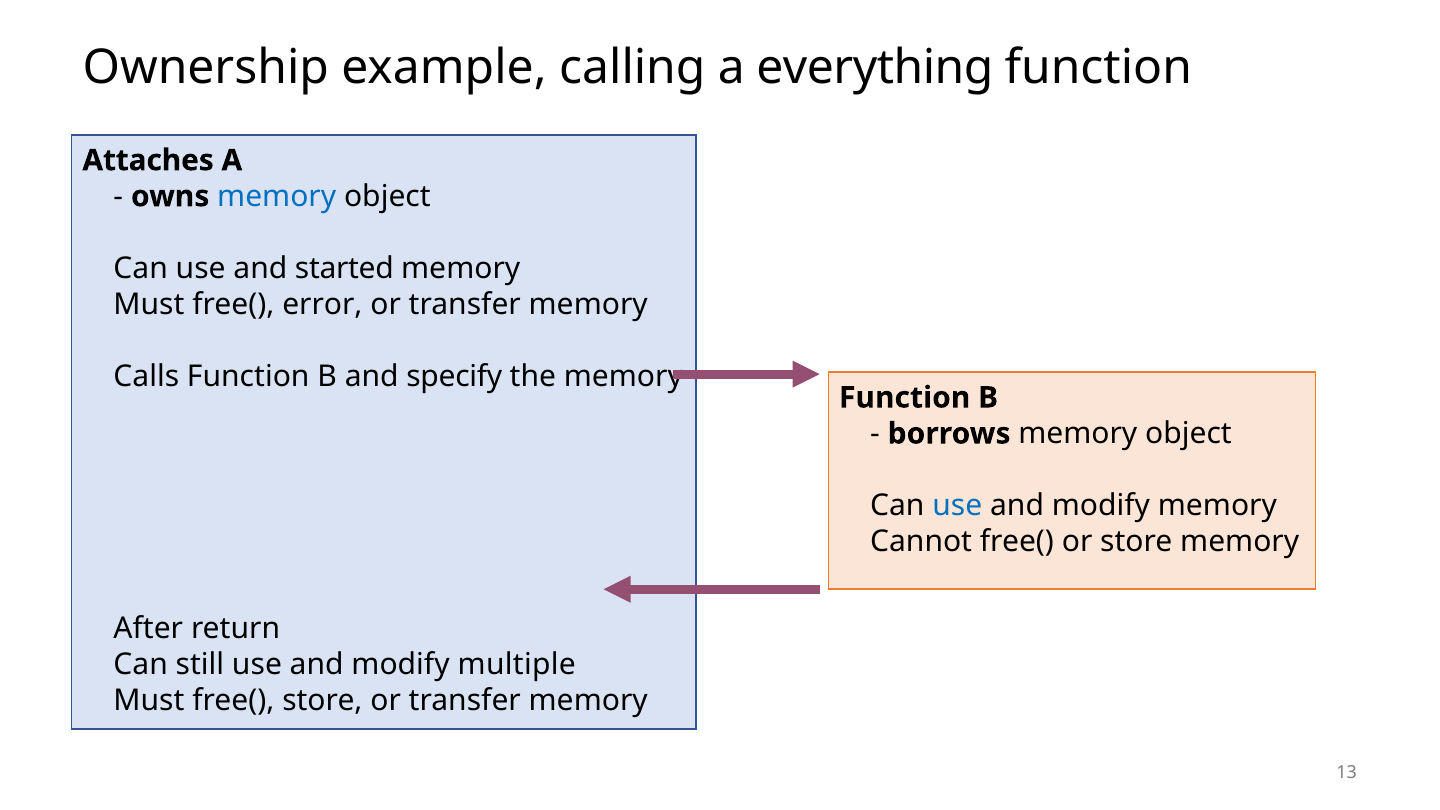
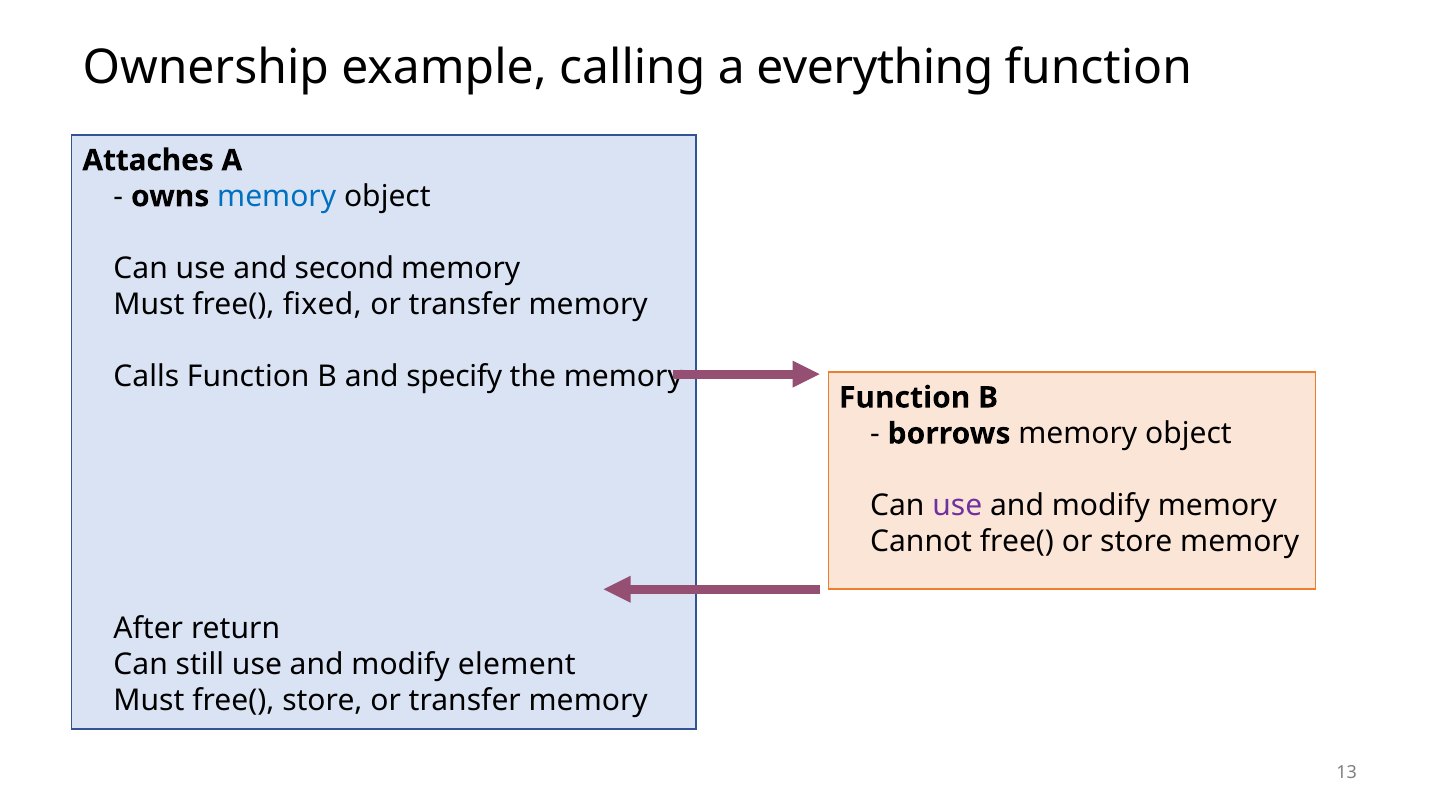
started: started -> second
error: error -> fixed
use at (957, 506) colour: blue -> purple
multiple: multiple -> element
